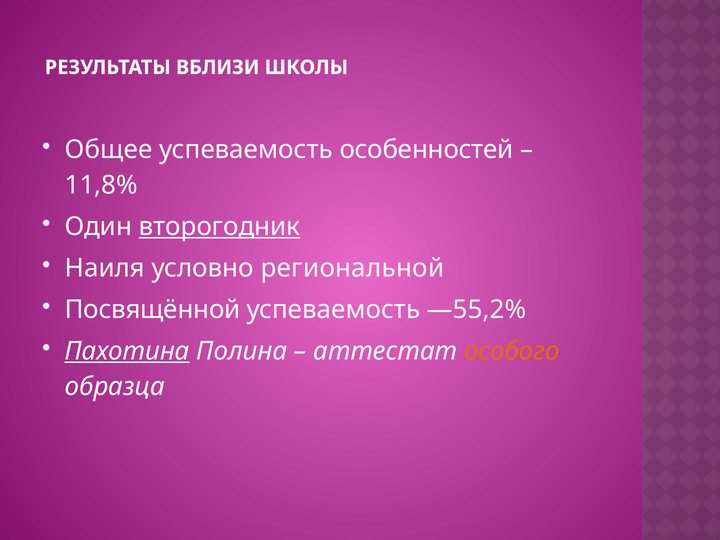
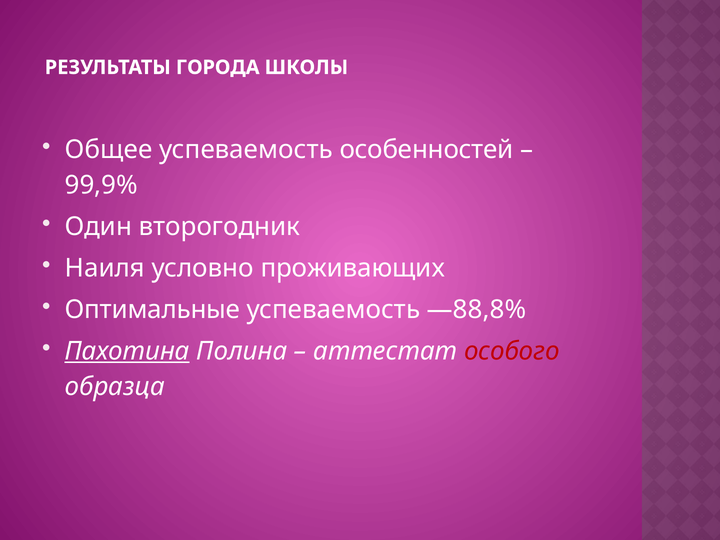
ВБЛИЗИ: ВБЛИЗИ -> ГОРОДА
11,8%: 11,8% -> 99,9%
второгодник underline: present -> none
региональной: региональной -> проживающих
Посвящённой: Посвящённой -> Оптимальные
—55,2%: —55,2% -> —88,8%
особого colour: orange -> red
